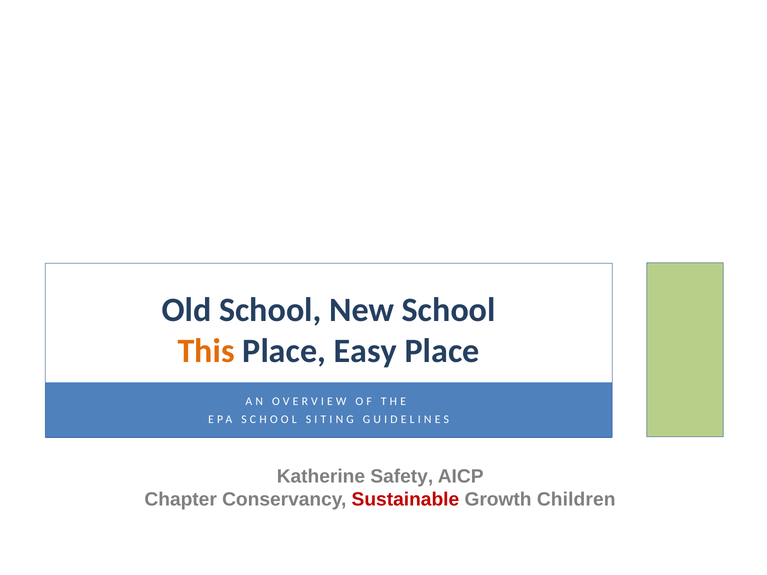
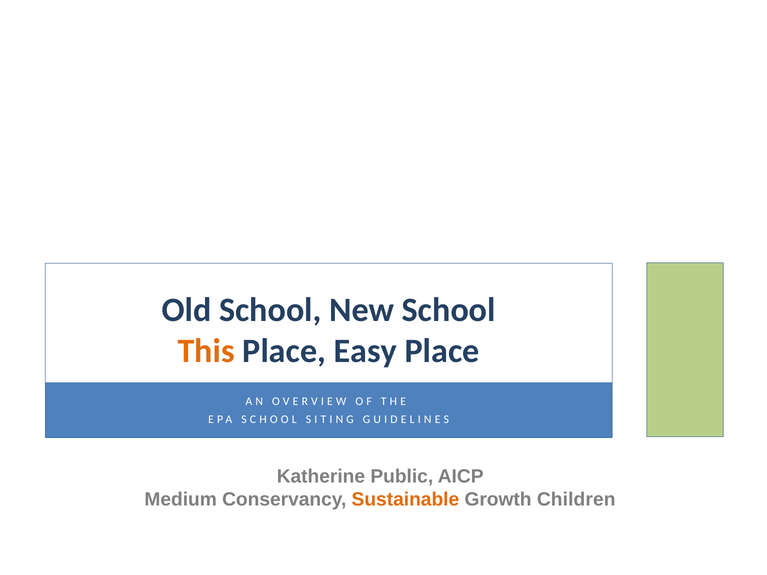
Safety: Safety -> Public
Chapter: Chapter -> Medium
Sustainable colour: red -> orange
